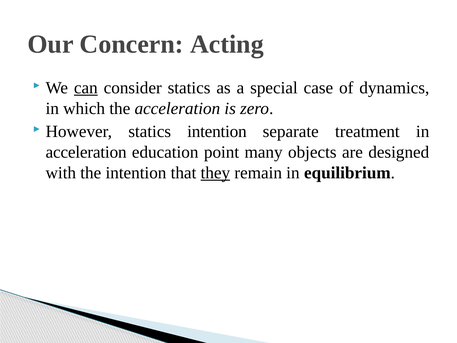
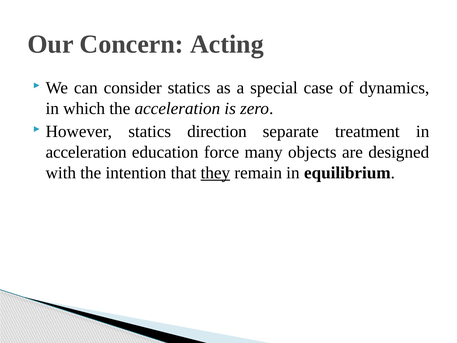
can underline: present -> none
statics intention: intention -> direction
point: point -> force
